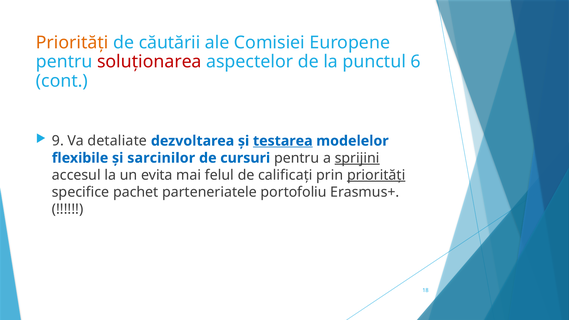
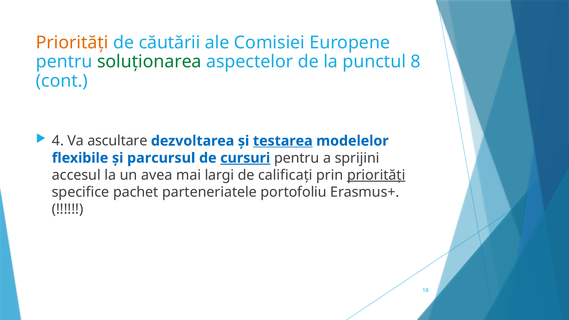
soluționarea colour: red -> green
6: 6 -> 8
9: 9 -> 4
detaliate: detaliate -> ascultare
sarcinilor: sarcinilor -> parcursul
cursuri underline: none -> present
sprijini underline: present -> none
evita: evita -> avea
felul: felul -> largi
